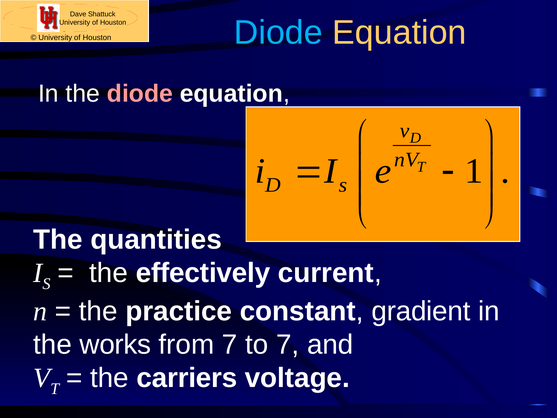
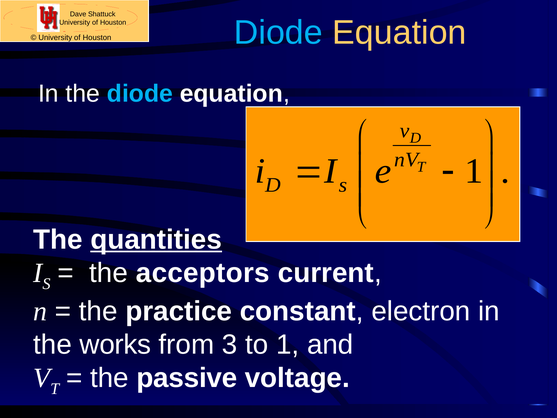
diode at (140, 94) colour: pink -> light blue
quantities underline: none -> present
effectively: effectively -> acceptors
gradient: gradient -> electron
from 7: 7 -> 3
to 7: 7 -> 1
carriers: carriers -> passive
